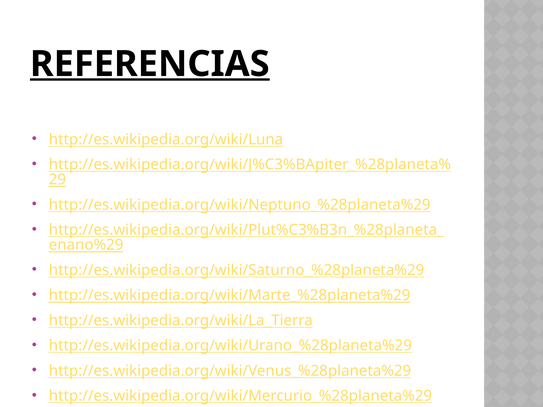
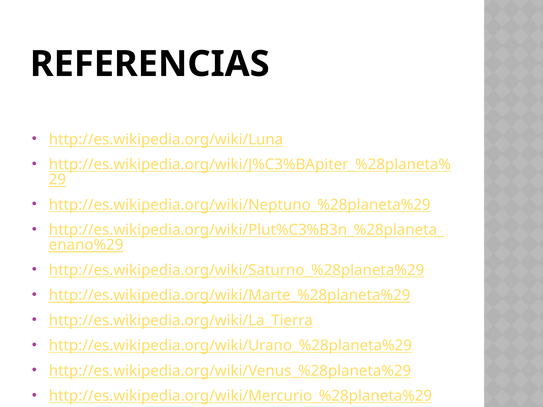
REFERENCIAS underline: present -> none
